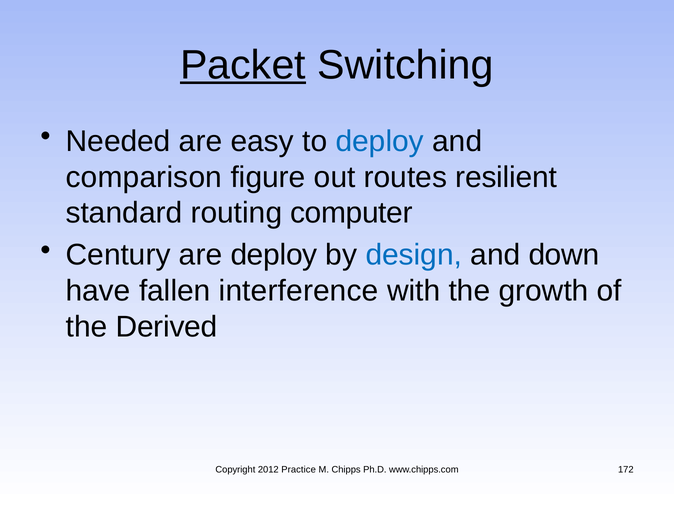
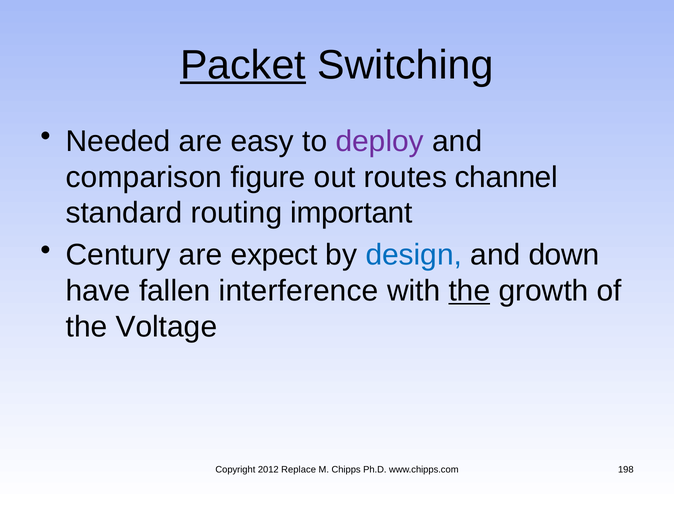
deploy at (380, 141) colour: blue -> purple
resilient: resilient -> channel
computer: computer -> important
are deploy: deploy -> expect
the at (469, 291) underline: none -> present
Derived: Derived -> Voltage
Practice: Practice -> Replace
172: 172 -> 198
